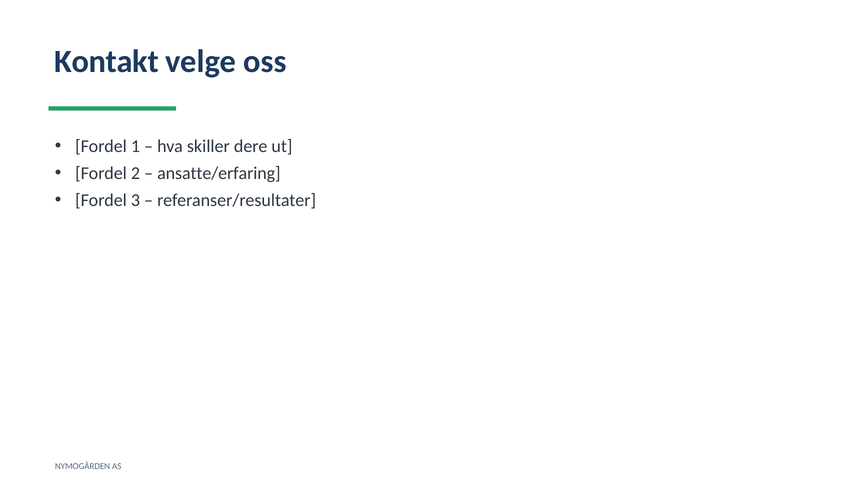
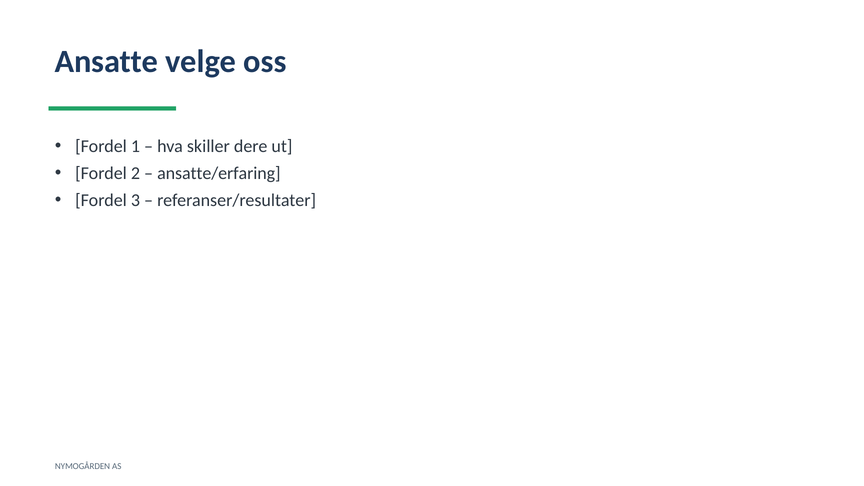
Kontakt: Kontakt -> Ansatte
